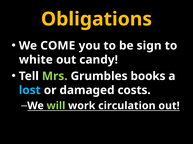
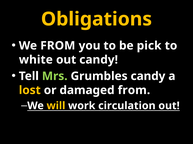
We COME: COME -> FROM
sign: sign -> pick
Grumbles books: books -> candy
lost colour: light blue -> yellow
damaged costs: costs -> from
will colour: light green -> yellow
